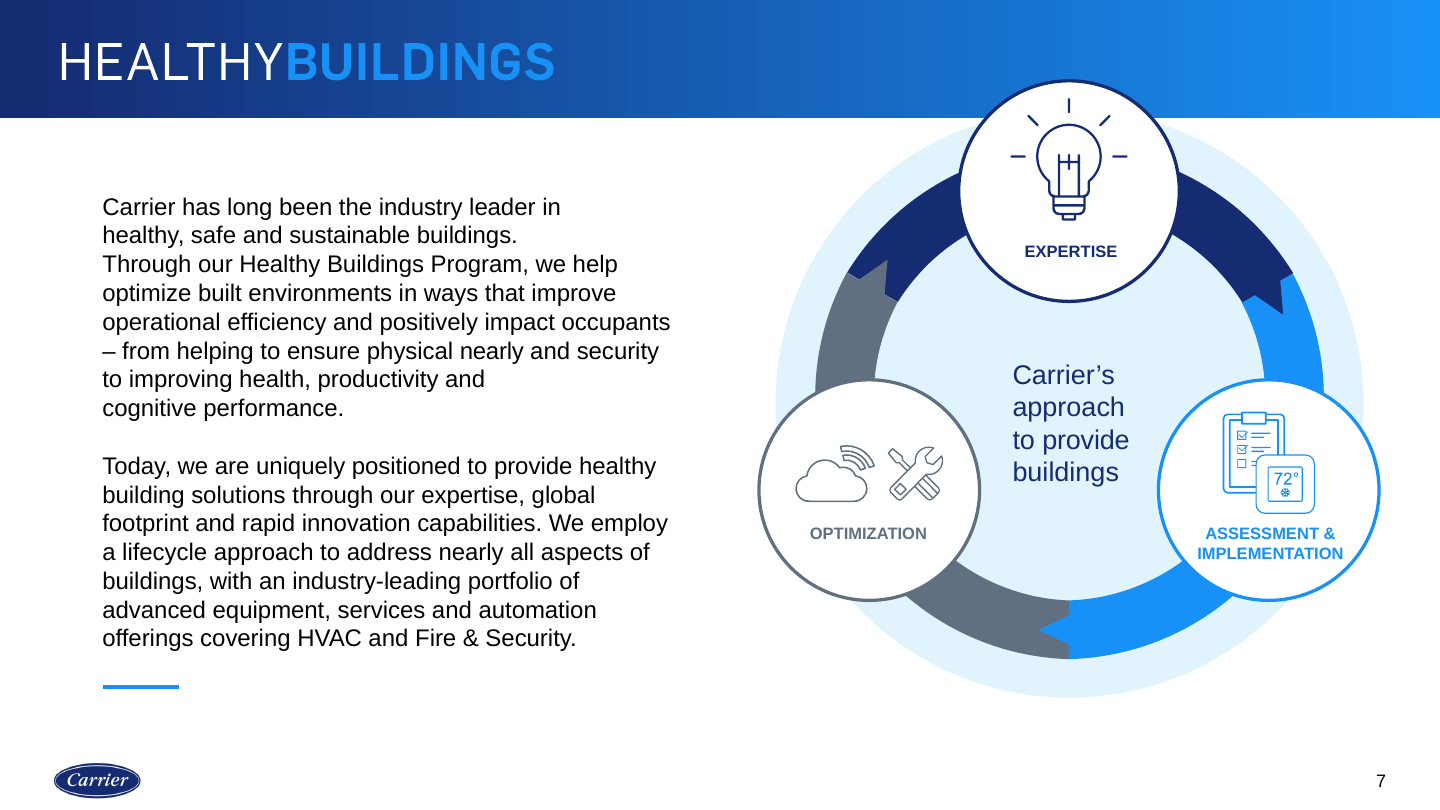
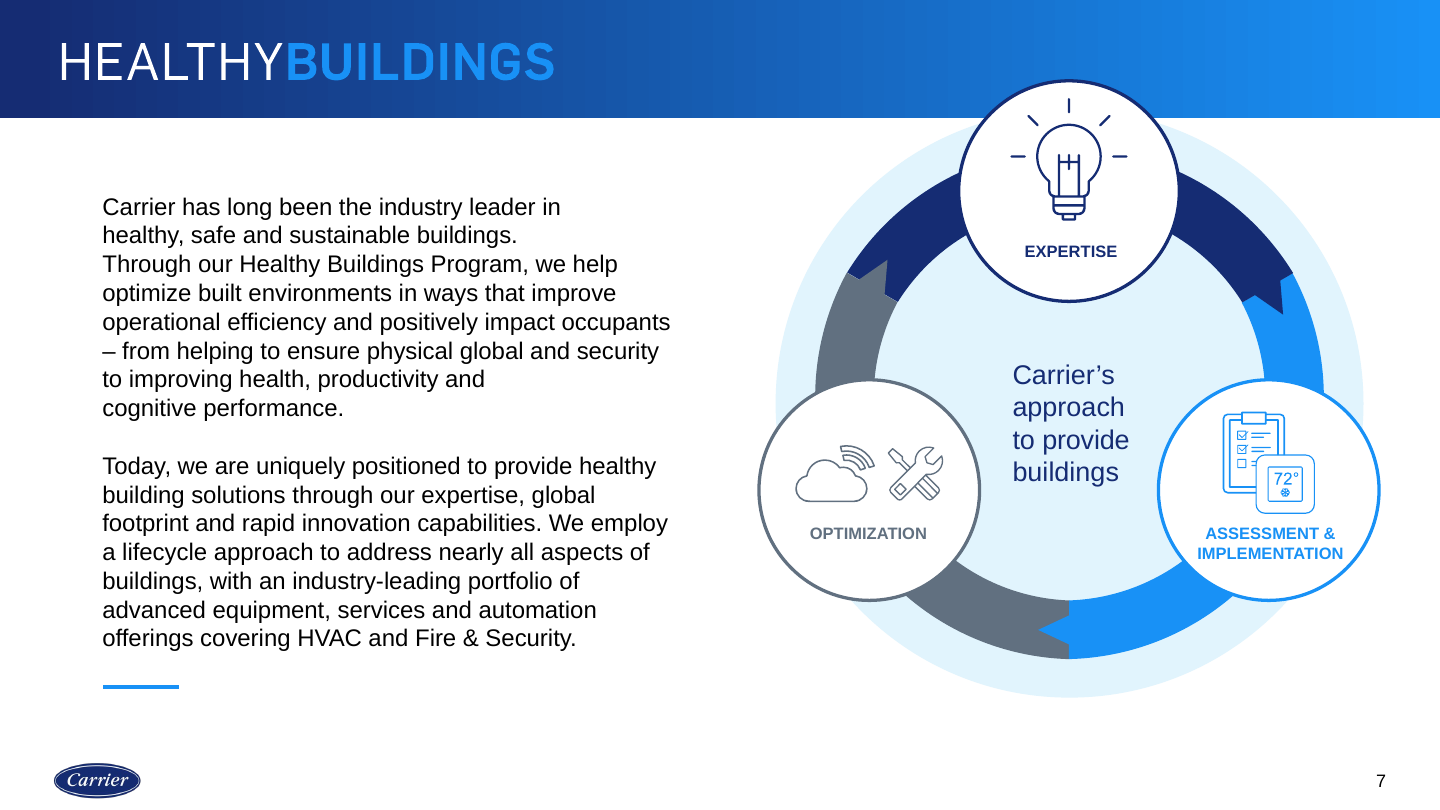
physical nearly: nearly -> global
